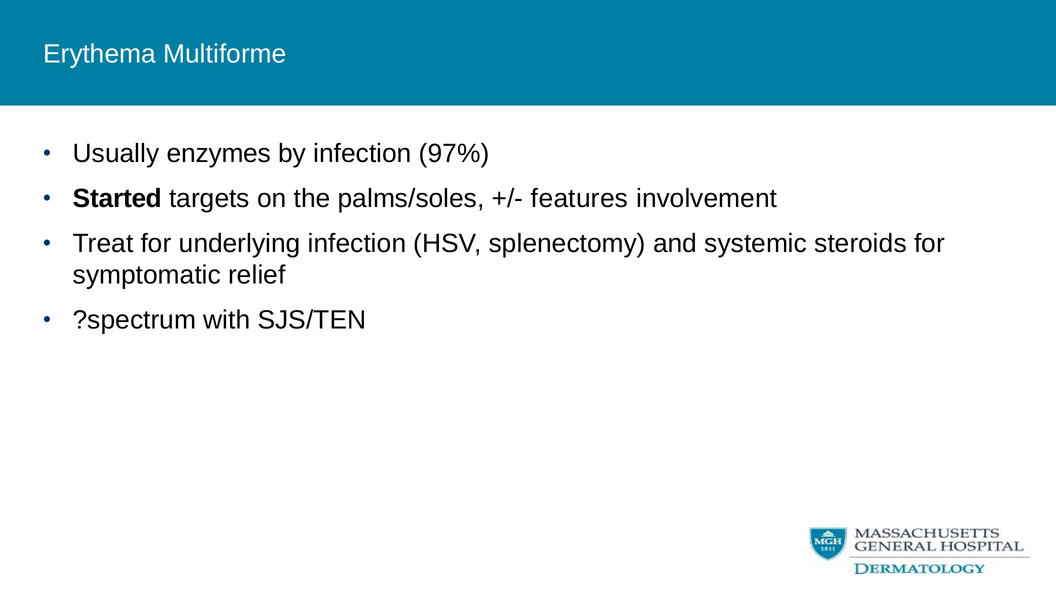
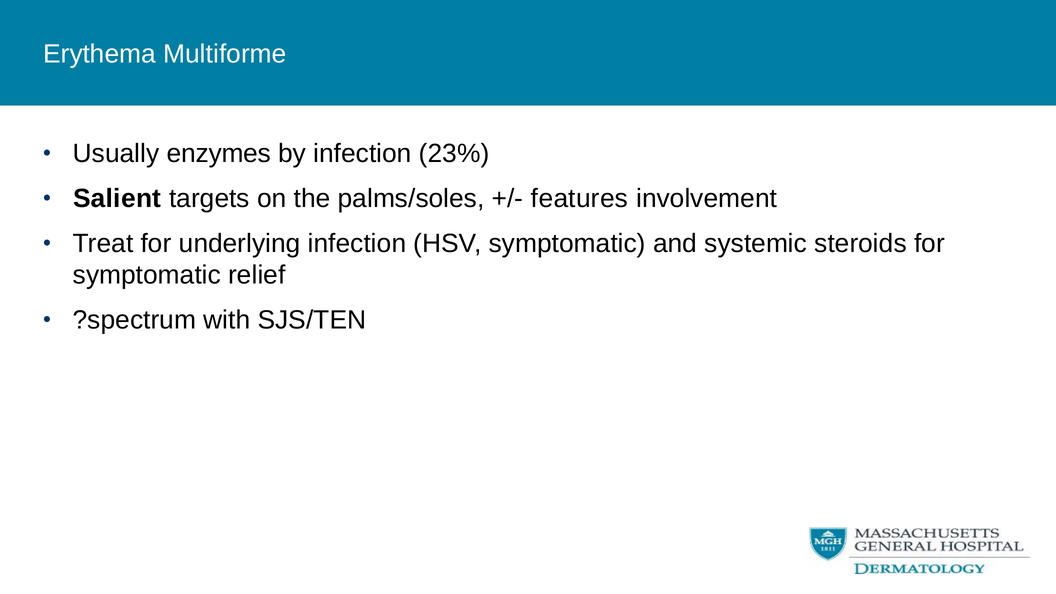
97%: 97% -> 23%
Started: Started -> Salient
HSV splenectomy: splenectomy -> symptomatic
